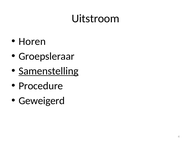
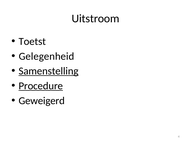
Horen: Horen -> Toetst
Groepsleraar: Groepsleraar -> Gelegenheid
Procedure underline: none -> present
